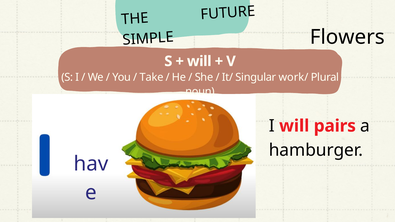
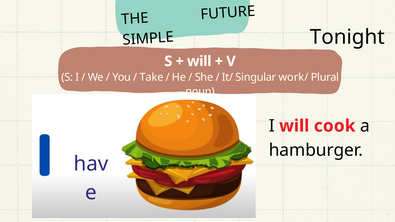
Flowers: Flowers -> Tonight
pairs: pairs -> cook
